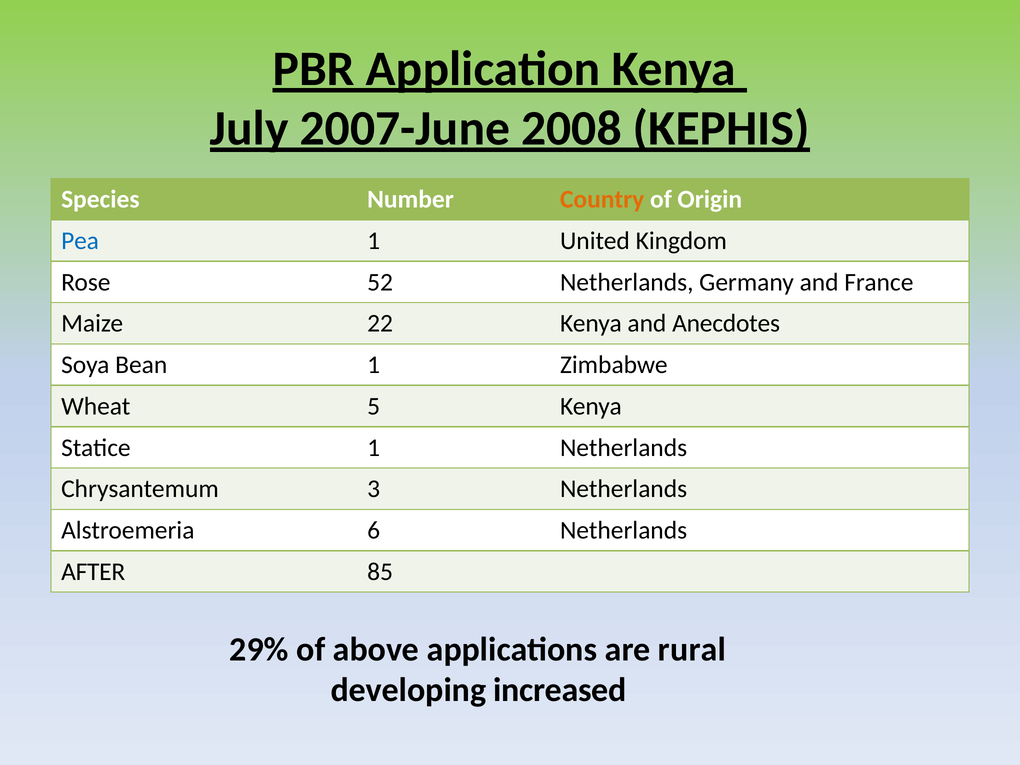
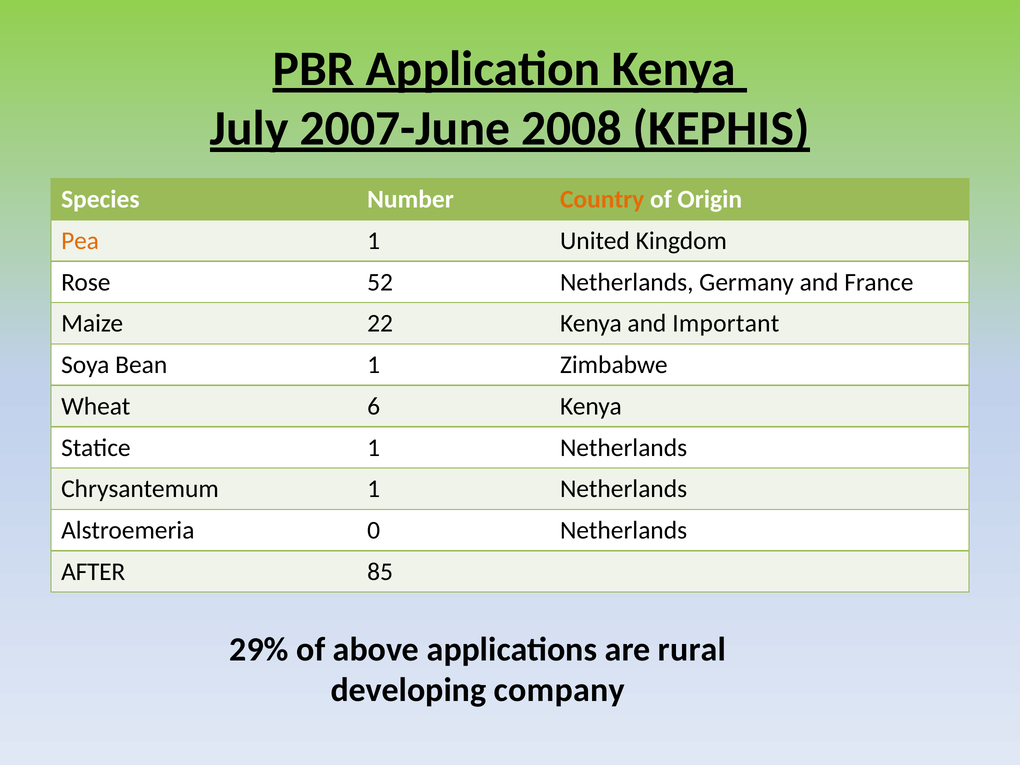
Pea colour: blue -> orange
Anecdotes: Anecdotes -> Important
5: 5 -> 6
Chrysantemum 3: 3 -> 1
6: 6 -> 0
increased: increased -> company
